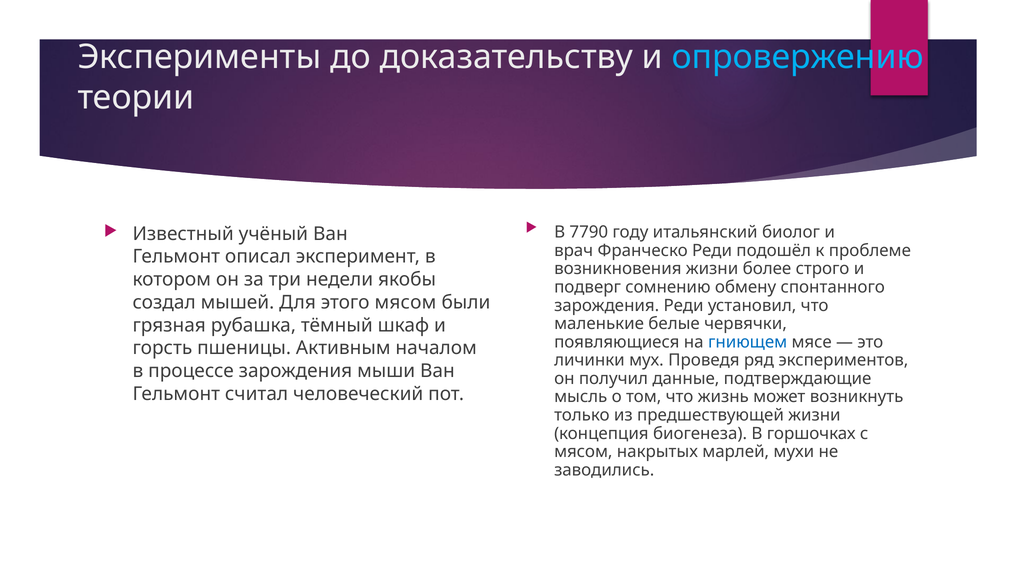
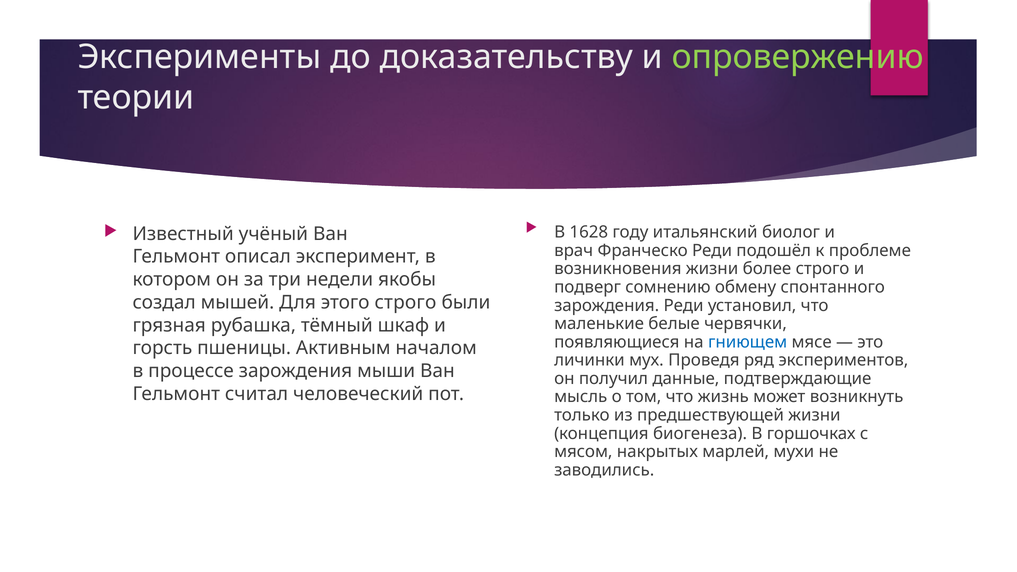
опровержению colour: light blue -> light green
7790: 7790 -> 1628
этого мясом: мясом -> строго
